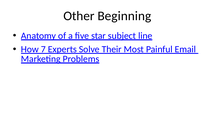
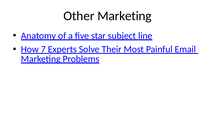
Other Beginning: Beginning -> Marketing
